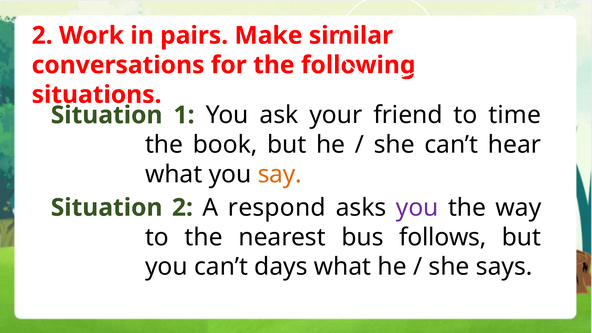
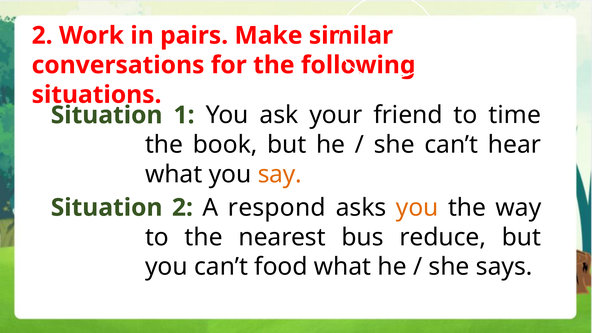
you at (417, 208) colour: purple -> orange
follows: follows -> reduce
days: days -> food
